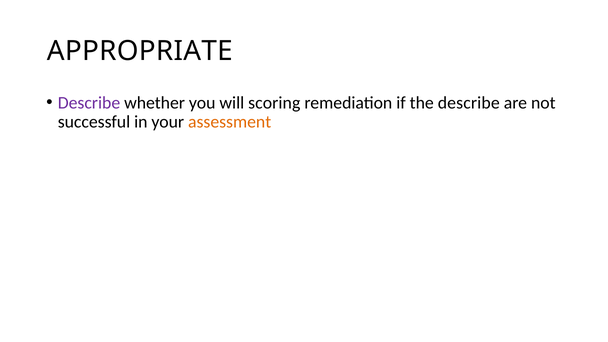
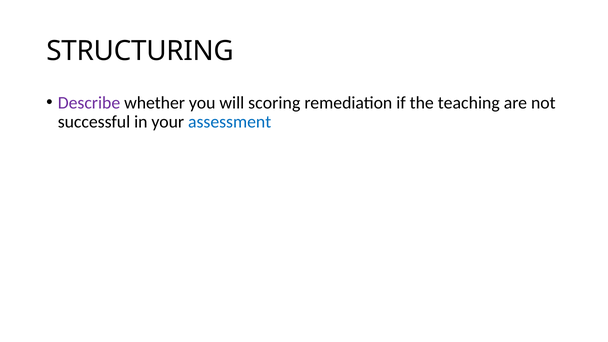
APPROPRIATE: APPROPRIATE -> STRUCTURING
the describe: describe -> teaching
assessment colour: orange -> blue
